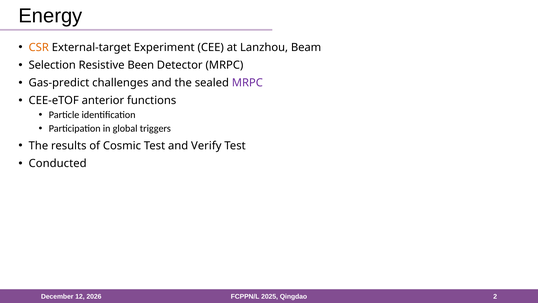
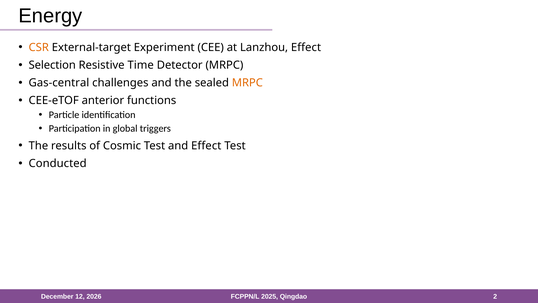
Lanzhou Beam: Beam -> Effect
Been: Been -> Time
Gas-predict: Gas-predict -> Gas-central
MRPC at (247, 83) colour: purple -> orange
and Verify: Verify -> Effect
